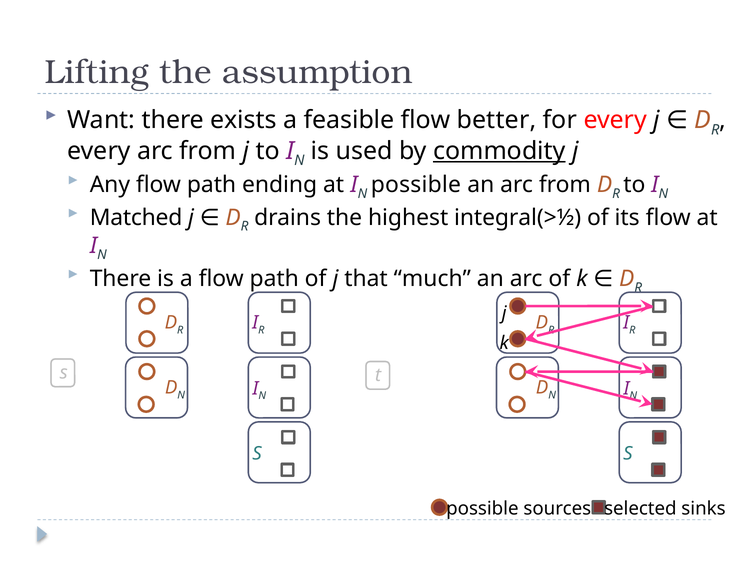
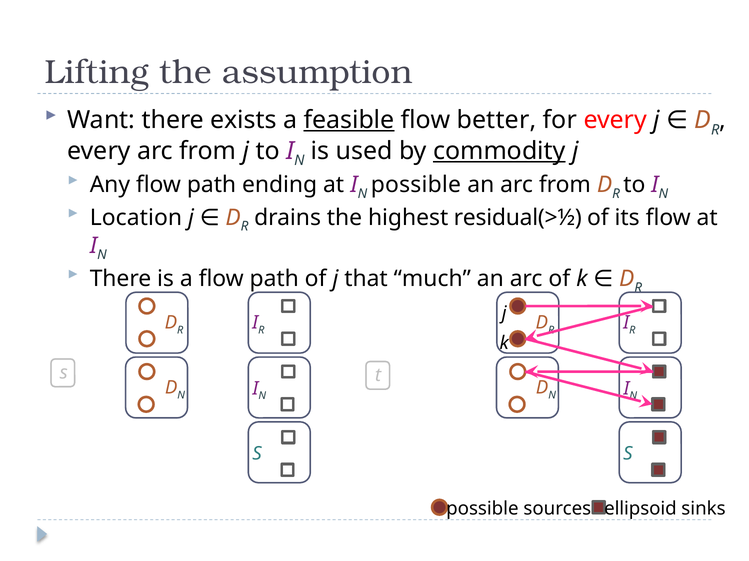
feasible underline: none -> present
Matched: Matched -> Location
integral(>½: integral(>½ -> residual(>½
selected: selected -> ellipsoid
